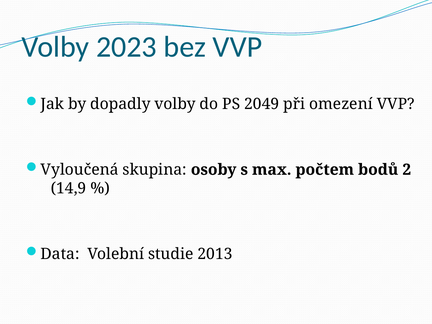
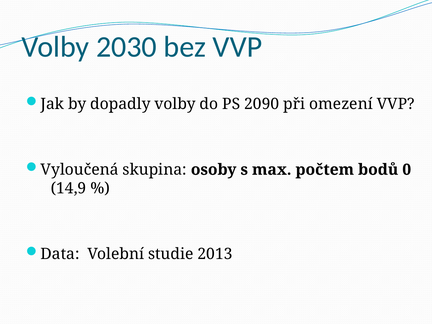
2023: 2023 -> 2030
2049: 2049 -> 2090
2: 2 -> 0
